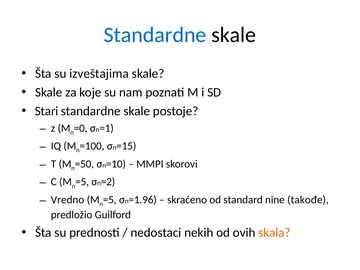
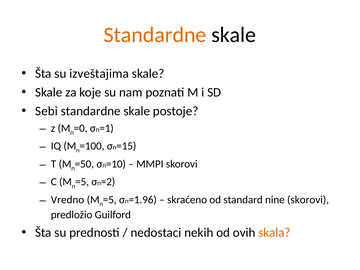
Standardne at (155, 35) colour: blue -> orange
Stari: Stari -> Sebi
nine takođe: takođe -> skorovi
